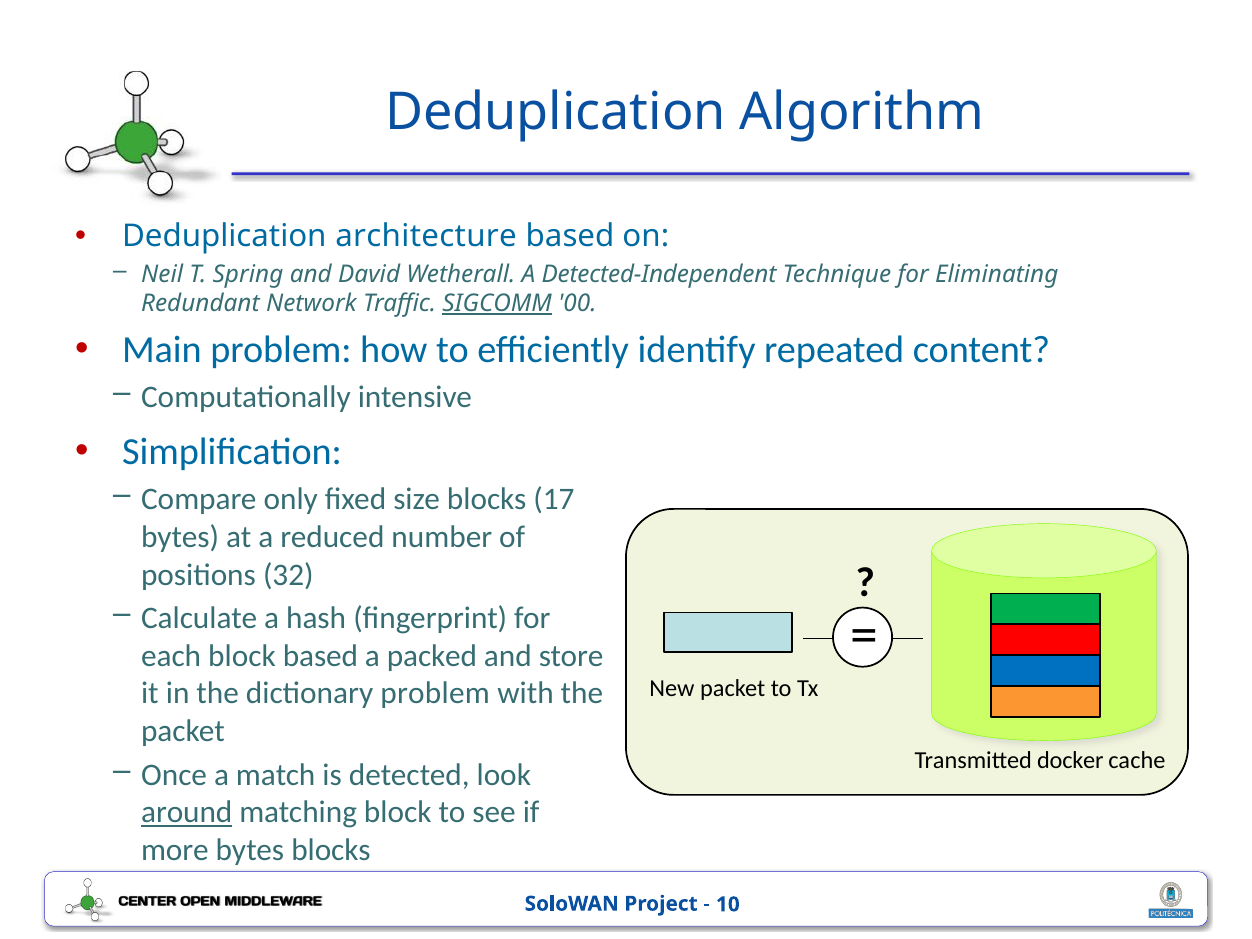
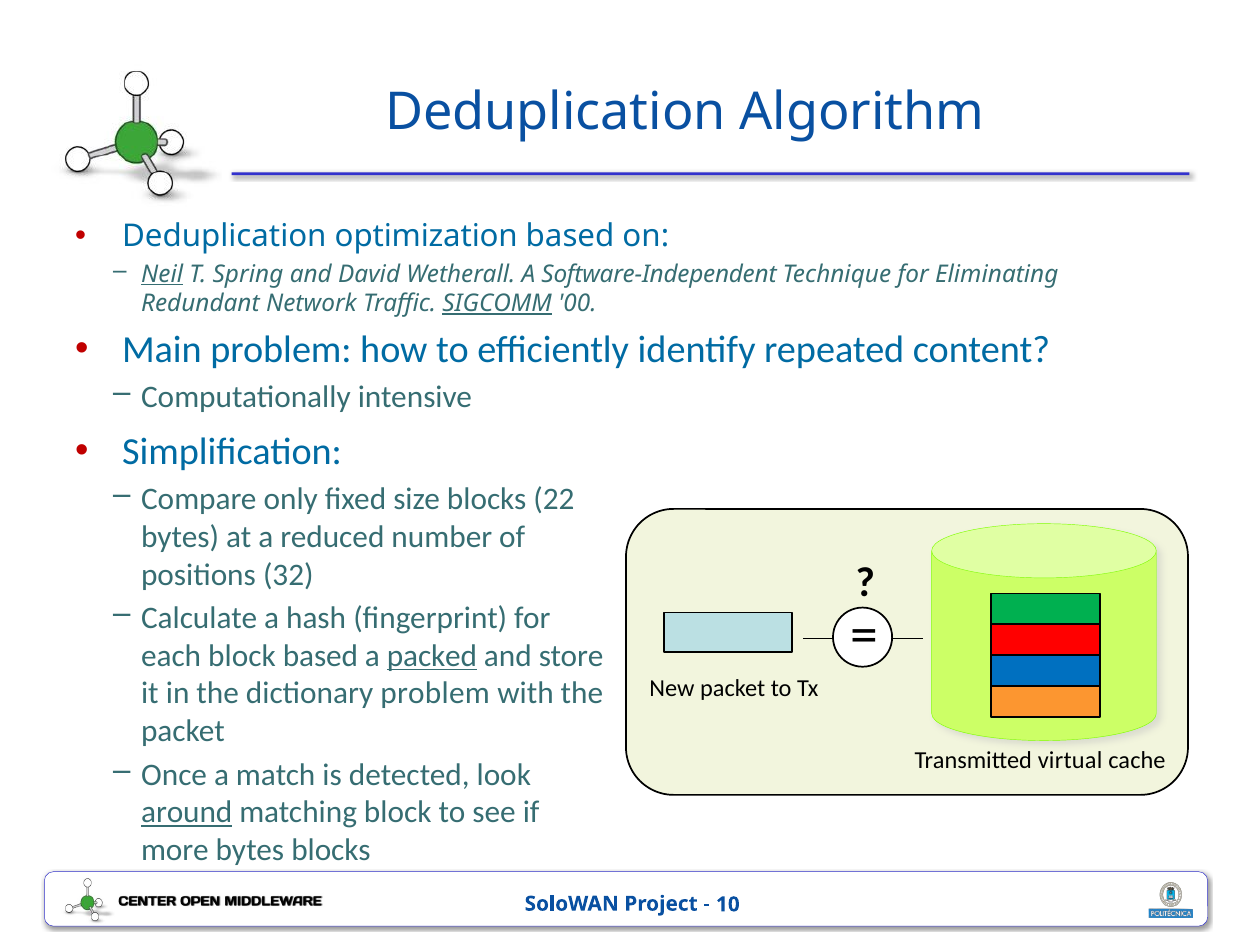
architecture: architecture -> optimization
Neil underline: none -> present
Detected-Independent: Detected-Independent -> Software-Independent
17: 17 -> 22
packed underline: none -> present
docker: docker -> virtual
